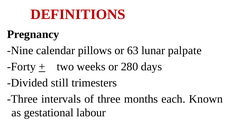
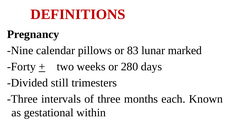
63: 63 -> 83
palpate: palpate -> marked
labour: labour -> within
